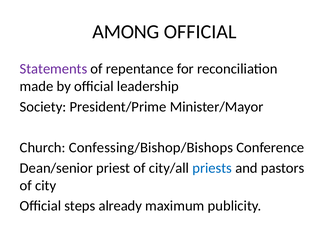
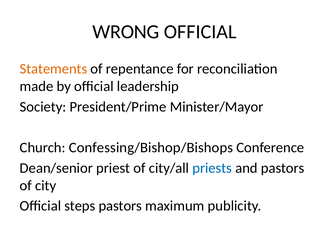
AMONG: AMONG -> WRONG
Statements colour: purple -> orange
steps already: already -> pastors
